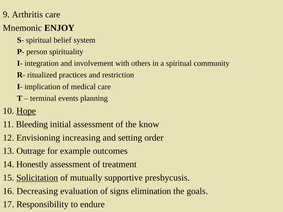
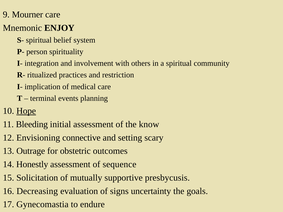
Arthritis: Arthritis -> Mourner
increasing: increasing -> connective
order: order -> scary
example: example -> obstetric
treatment: treatment -> sequence
Solicitation underline: present -> none
elimination: elimination -> uncertainty
Responsibility: Responsibility -> Gynecomastia
